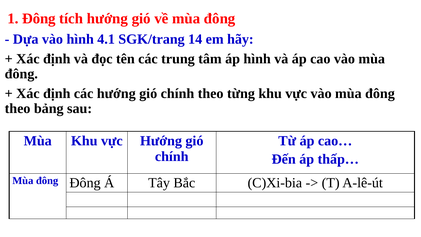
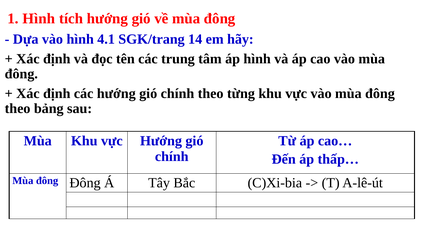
1 Đông: Đông -> Hình
